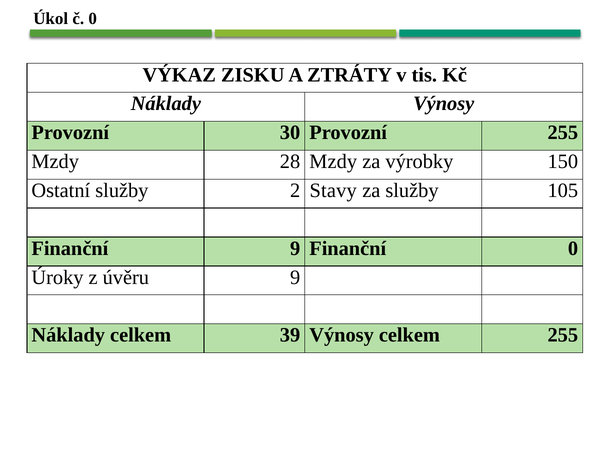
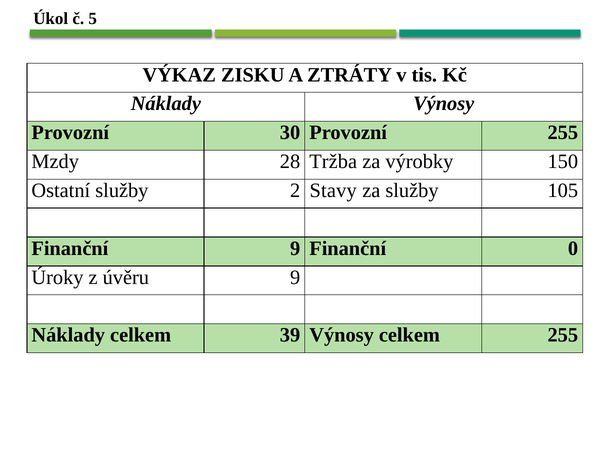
č 0: 0 -> 5
28 Mzdy: Mzdy -> Tržba
